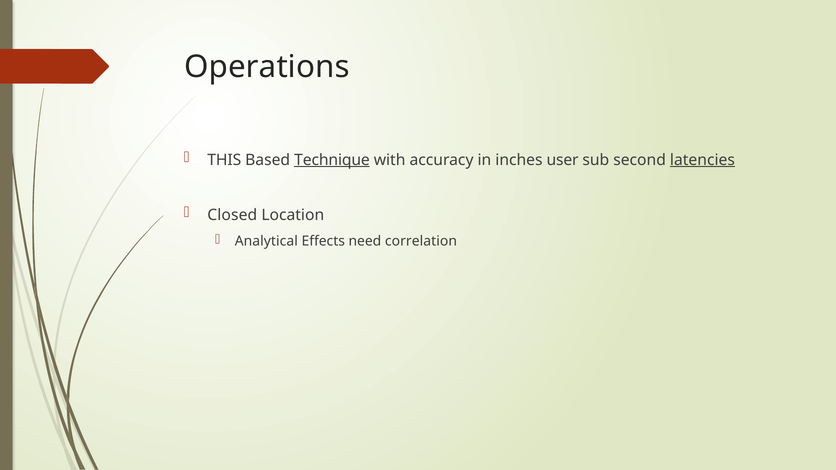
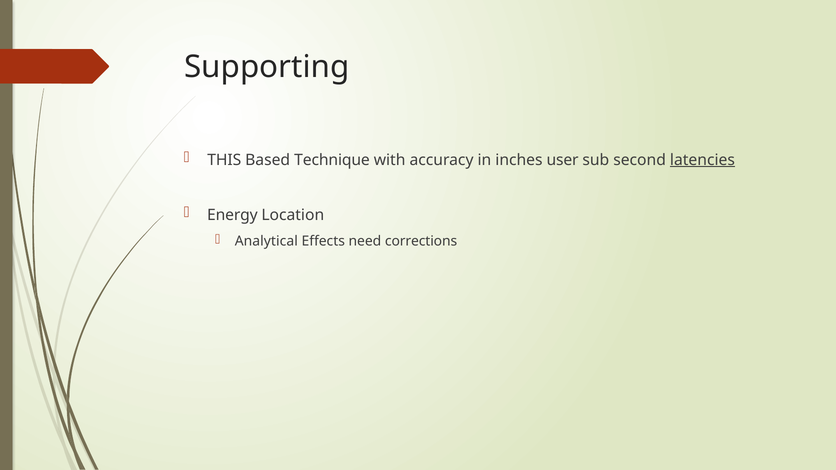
Operations: Operations -> Supporting
Technique underline: present -> none
Closed: Closed -> Energy
correlation: correlation -> corrections
